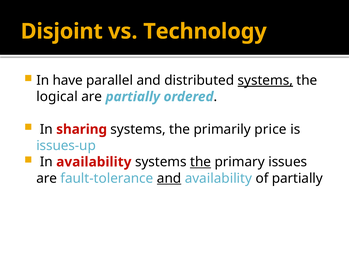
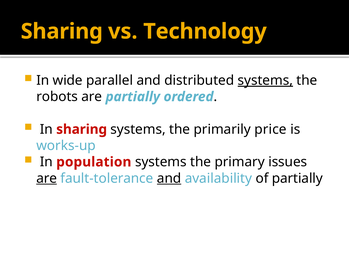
Disjoint at (62, 31): Disjoint -> Sharing
have: have -> wide
logical: logical -> robots
issues-up: issues-up -> works-up
In availability: availability -> population
the at (201, 162) underline: present -> none
are at (47, 178) underline: none -> present
